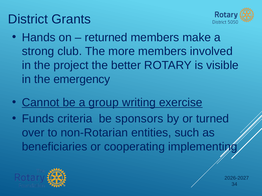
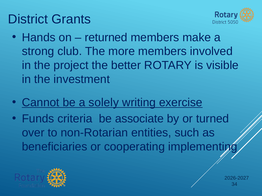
emergency: emergency -> investment
group: group -> solely
sponsors: sponsors -> associate
